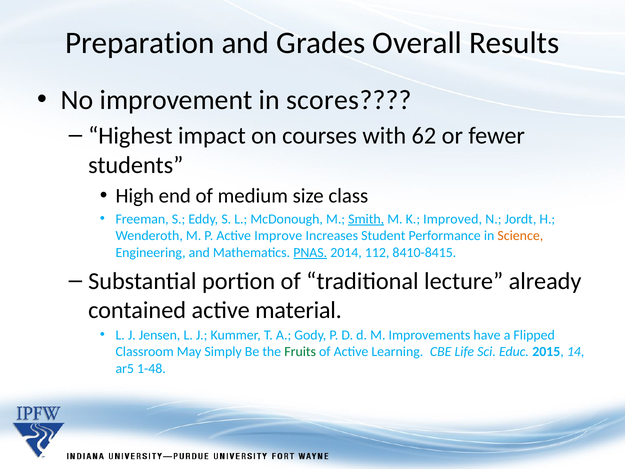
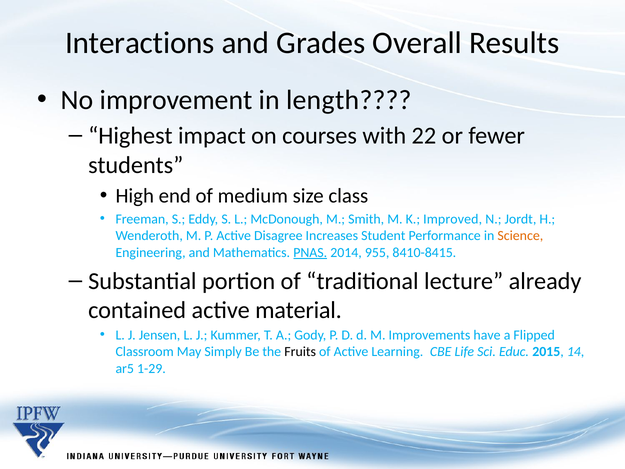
Preparation: Preparation -> Interactions
scores: scores -> length
62: 62 -> 22
Smith underline: present -> none
Improve: Improve -> Disagree
112: 112 -> 955
Fruits colour: green -> black
1-48: 1-48 -> 1-29
